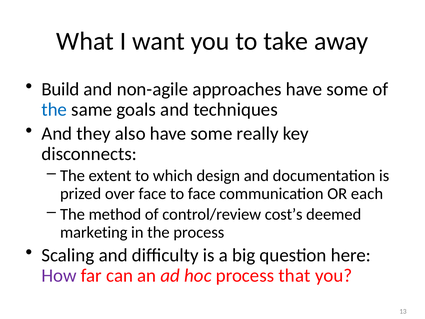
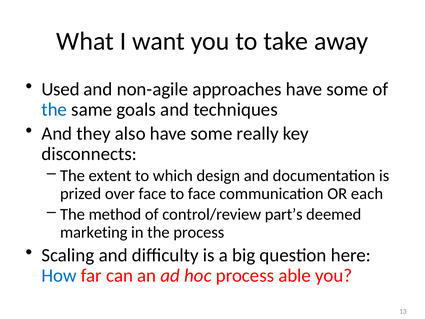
Build: Build -> Used
cost’s: cost’s -> part’s
How colour: purple -> blue
that: that -> able
